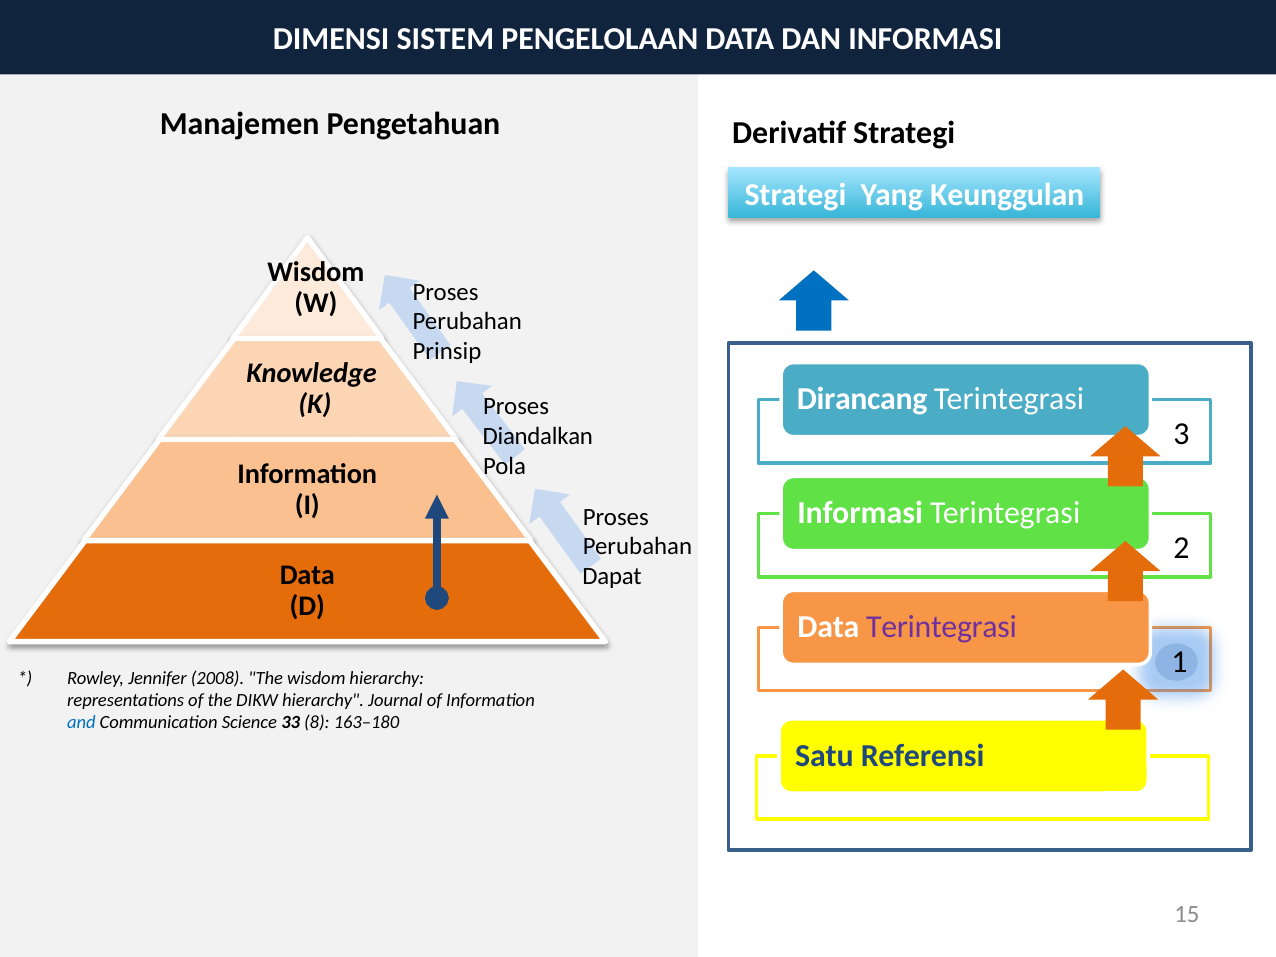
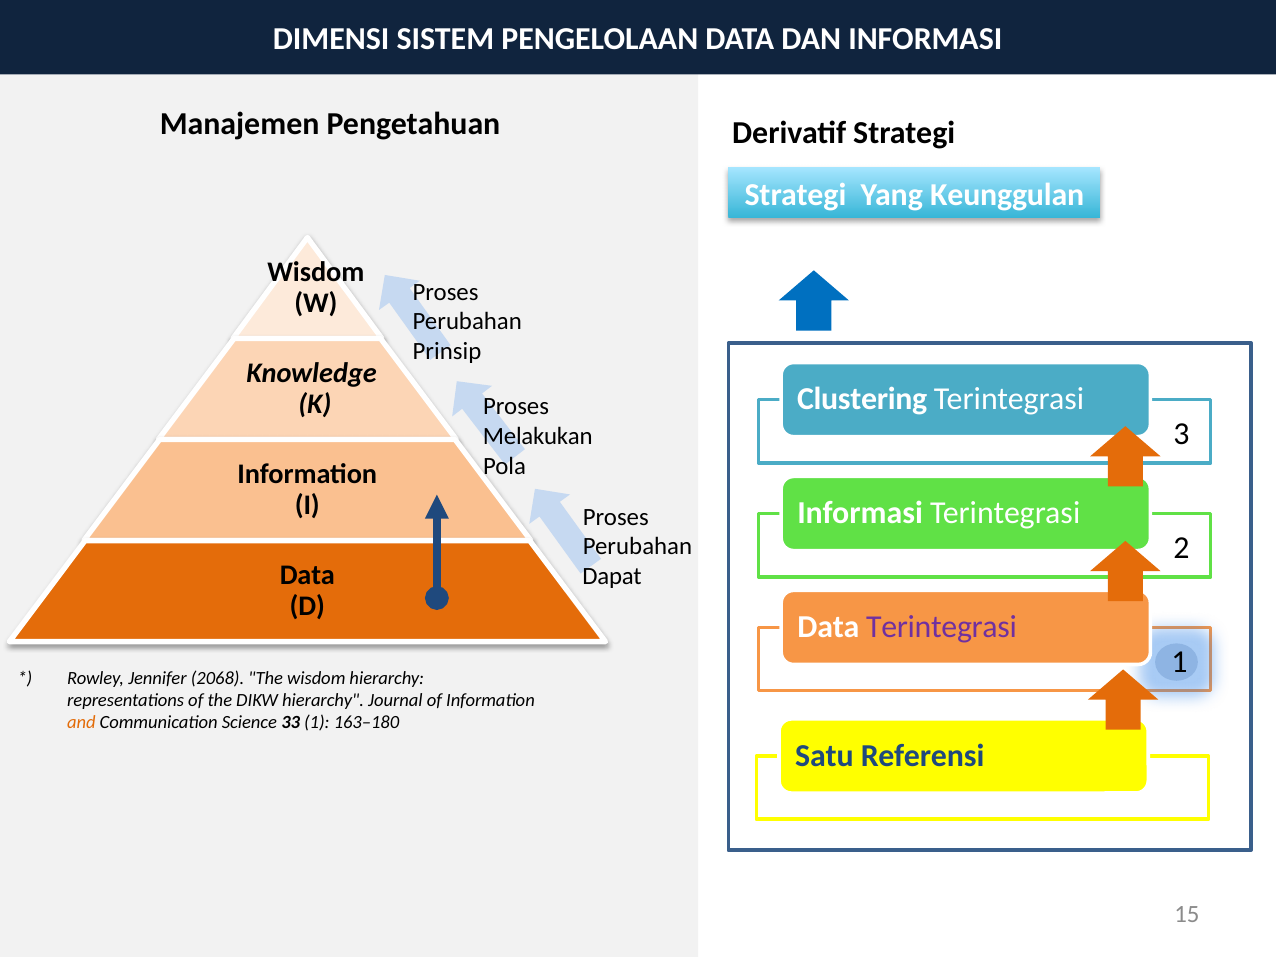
Dirancang: Dirancang -> Clustering
Diandalkan: Diandalkan -> Melakukan
2008: 2008 -> 2068
and colour: blue -> orange
33 8: 8 -> 1
